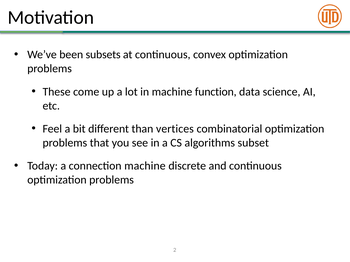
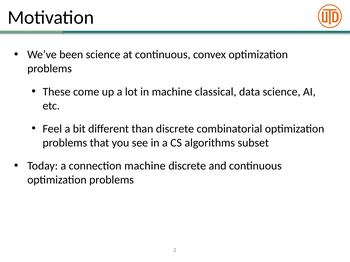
been subsets: subsets -> science
function: function -> classical
than vertices: vertices -> discrete
